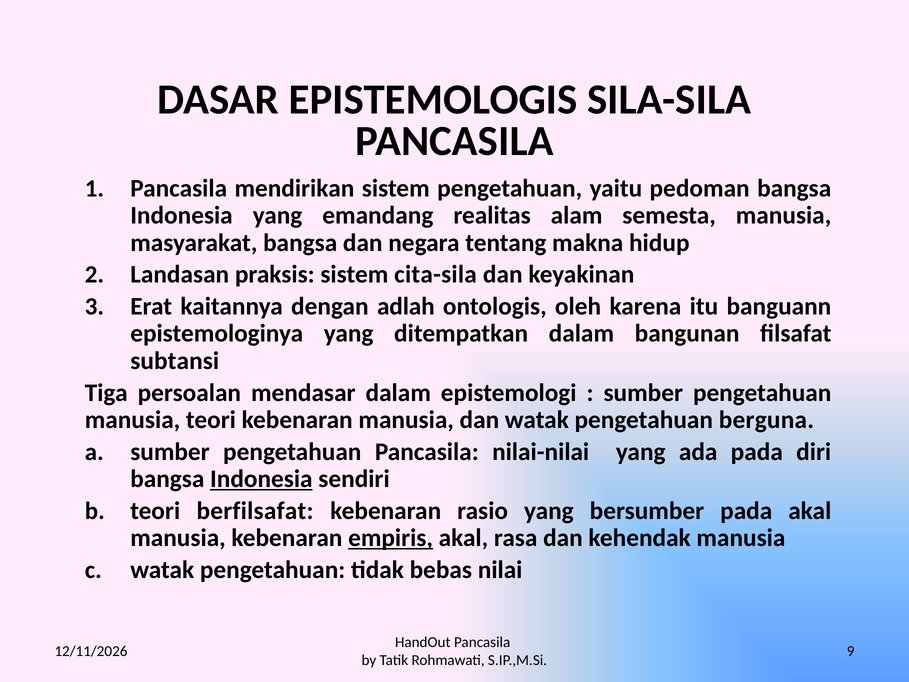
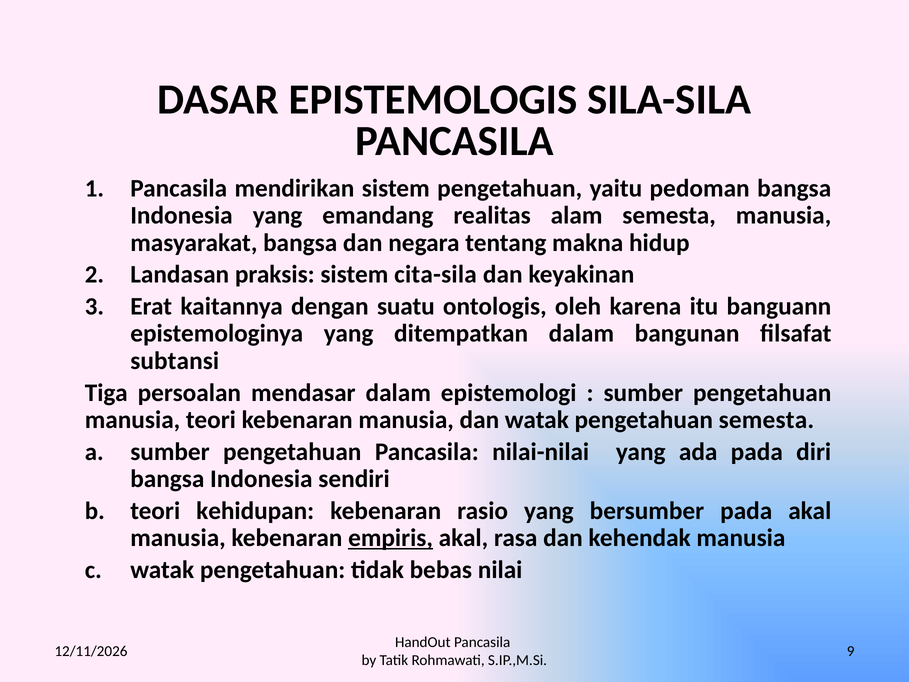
adlah: adlah -> suatu
pengetahuan berguna: berguna -> semesta
Indonesia at (261, 479) underline: present -> none
berfilsafat: berfilsafat -> kehidupan
